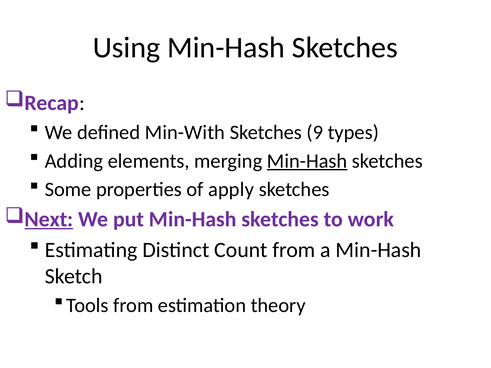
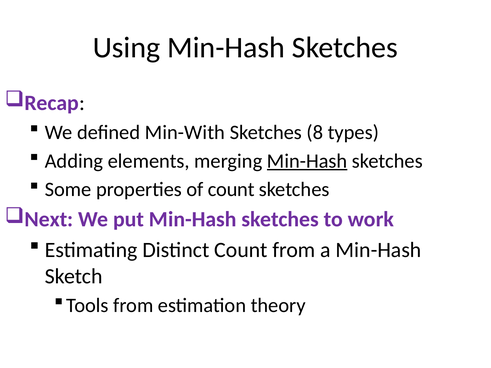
9: 9 -> 8
of apply: apply -> count
Next underline: present -> none
